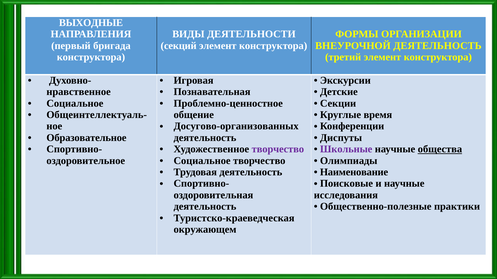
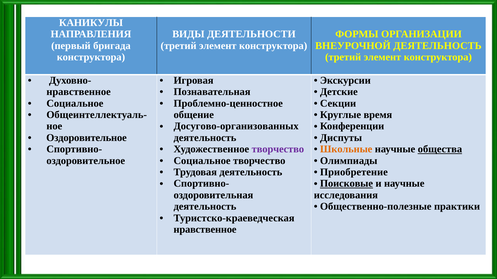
ВЫХОДНЫЕ: ВЫХОДНЫЕ -> КАНИКУЛЫ
секций at (179, 46): секций -> третий
Образовательное at (86, 138): Образовательное -> Оздоровительное
Школьные colour: purple -> orange
Наименование: Наименование -> Приобретение
Поисковые underline: none -> present
окружающем at (205, 230): окружающем -> нравственное
